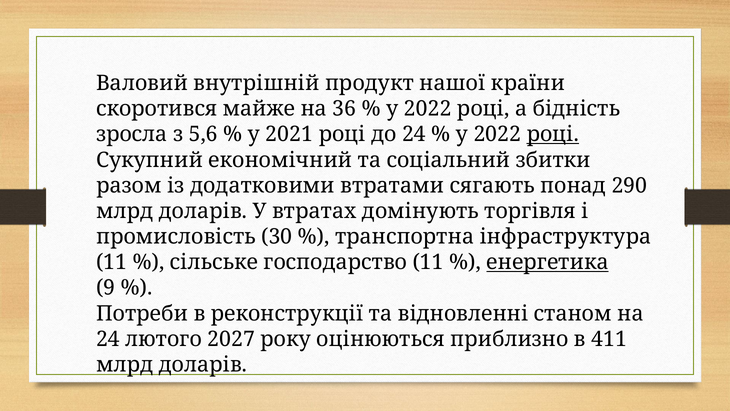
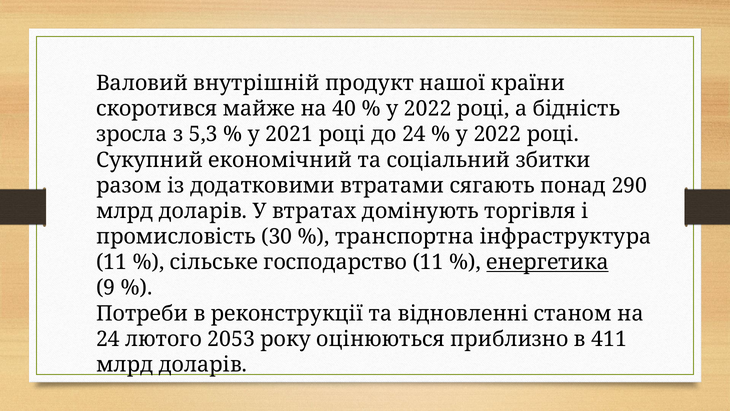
36: 36 -> 40
5,6: 5,6 -> 5,3
році at (553, 134) underline: present -> none
2027: 2027 -> 2053
